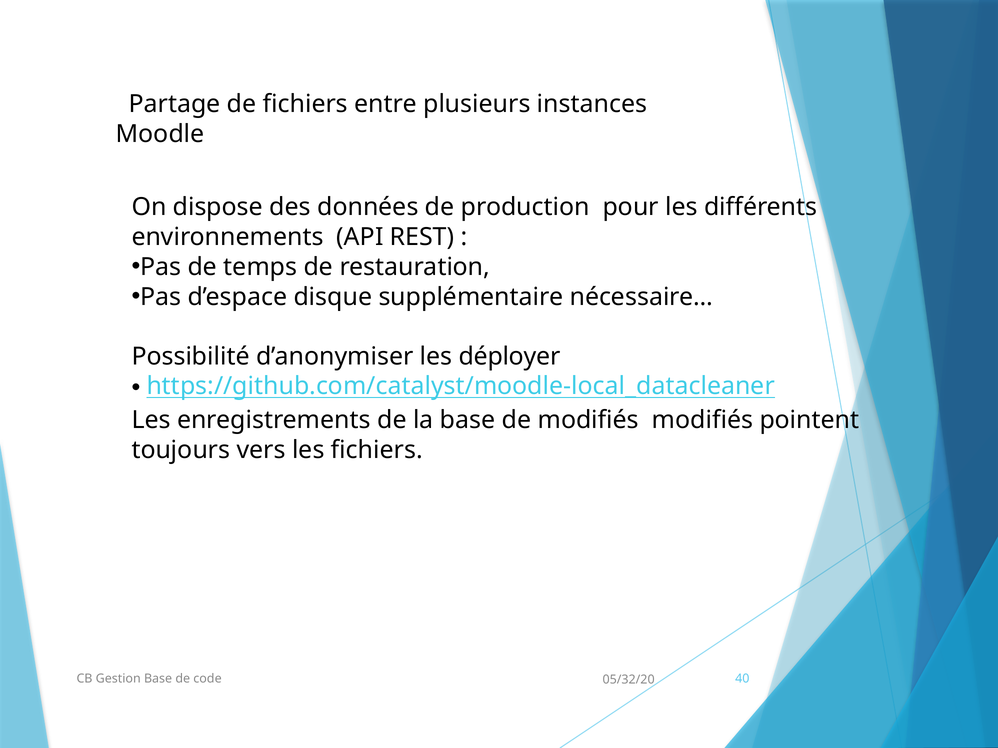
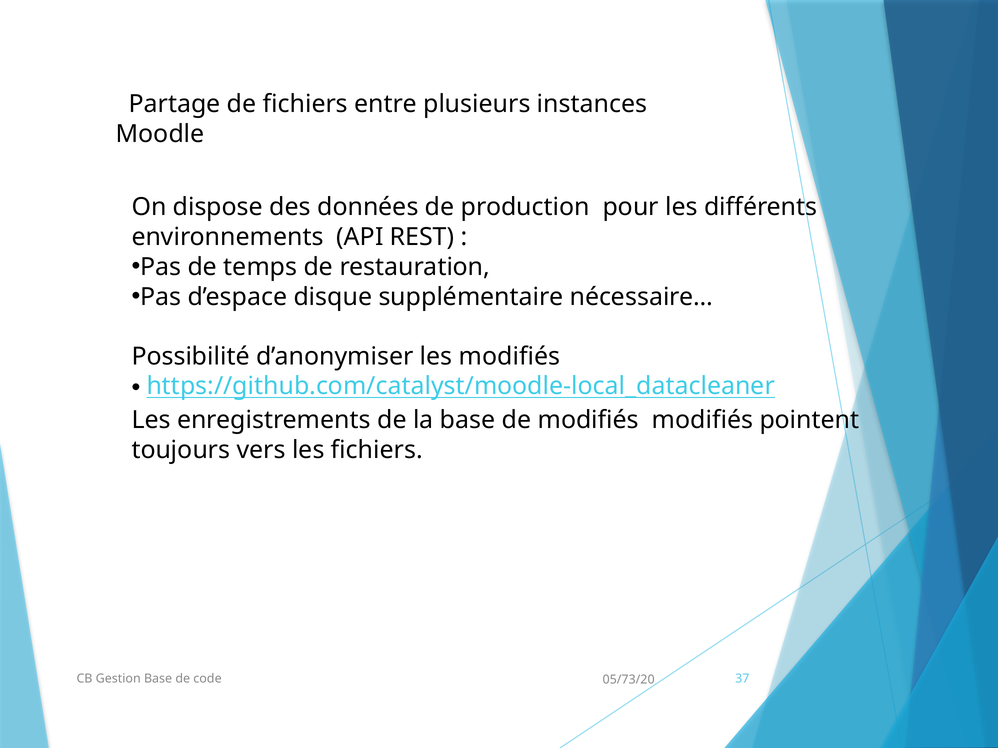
les déployer: déployer -> modifiés
40: 40 -> 37
05/32/20: 05/32/20 -> 05/73/20
